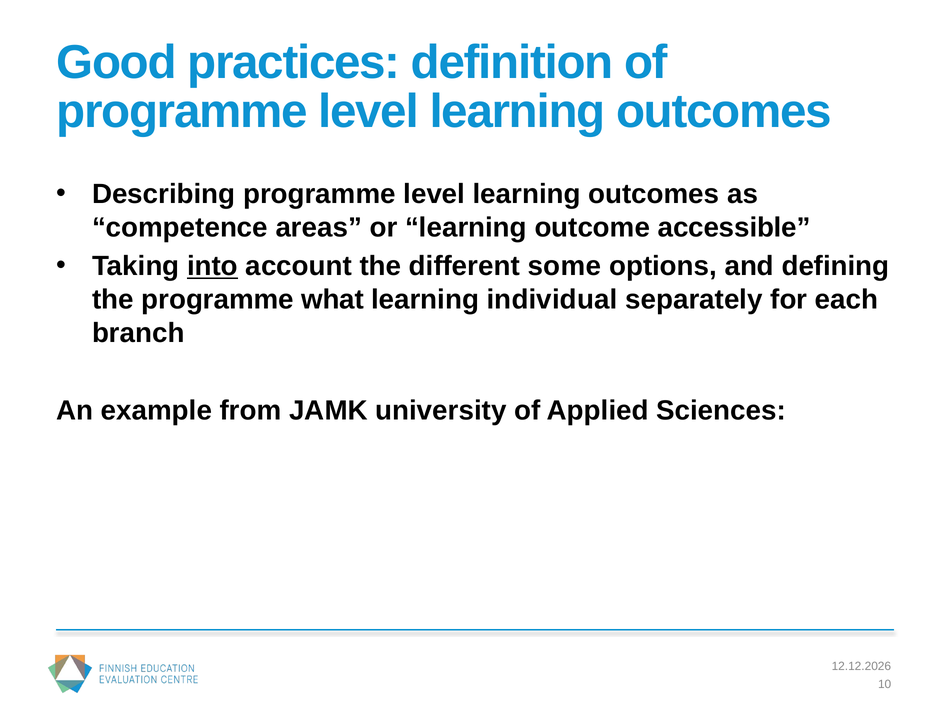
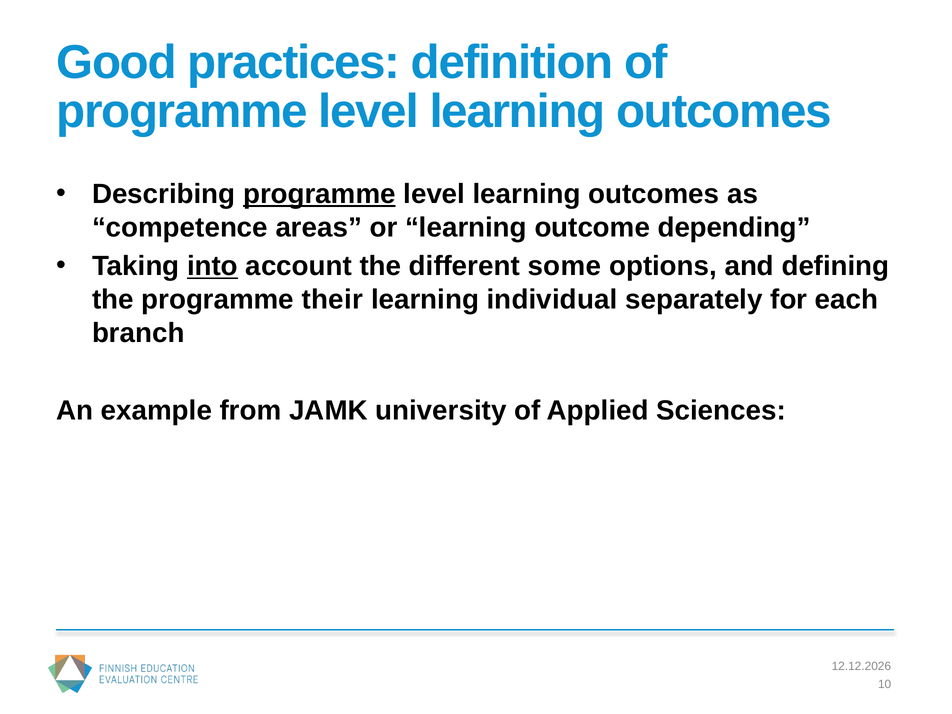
programme at (319, 194) underline: none -> present
accessible: accessible -> depending
what: what -> their
